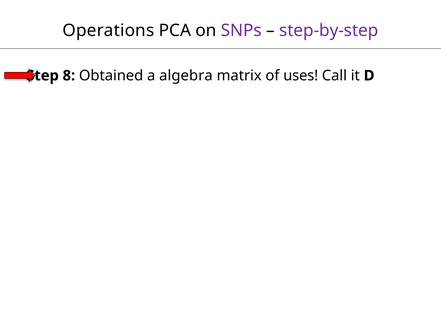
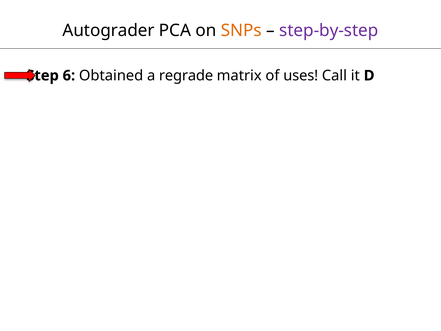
Operations: Operations -> Autograder
SNPs colour: purple -> orange
8: 8 -> 6
algebra: algebra -> regrade
